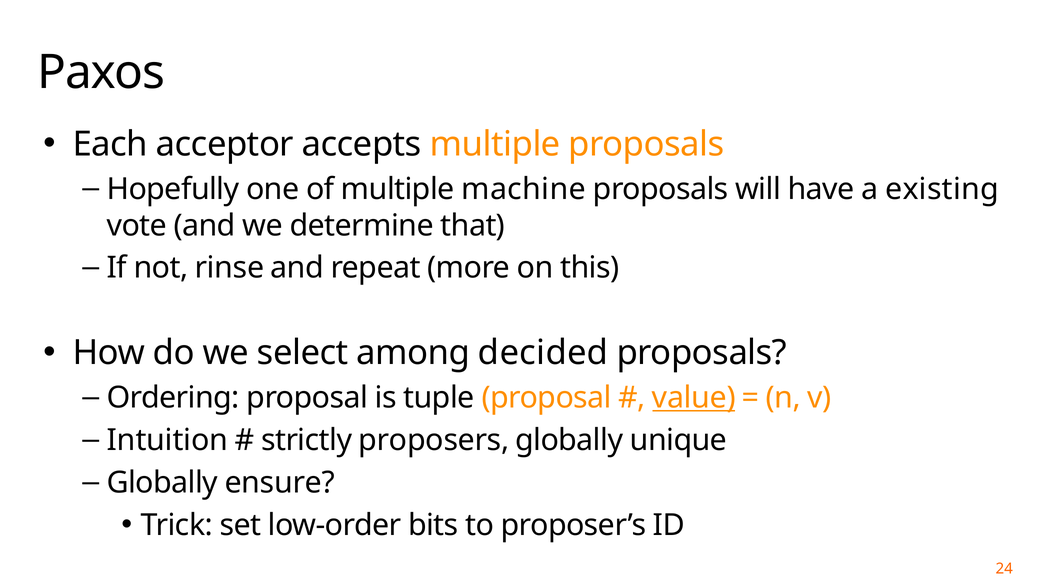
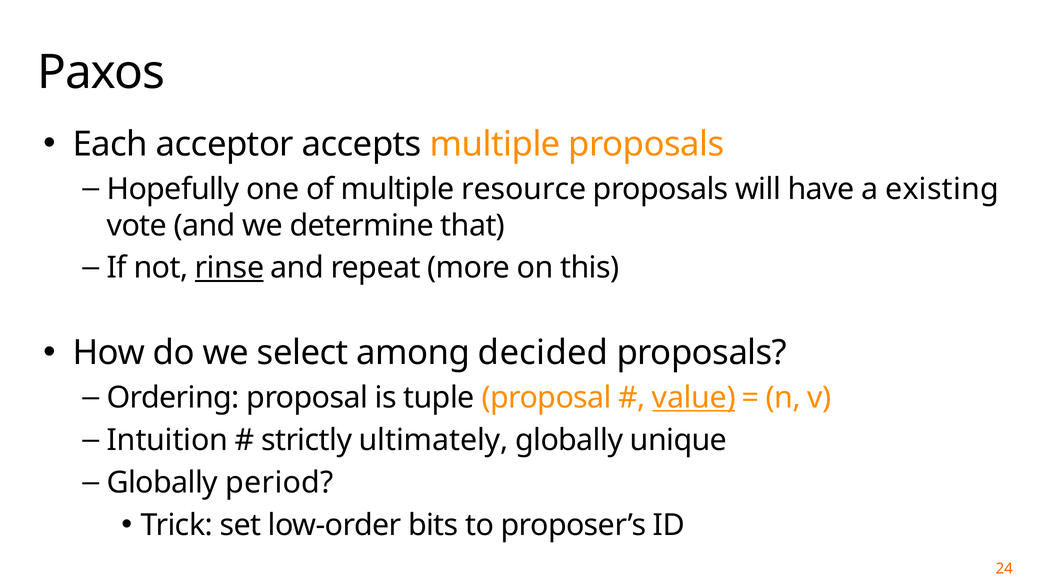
machine: machine -> resource
rinse underline: none -> present
proposers: proposers -> ultimately
ensure: ensure -> period
